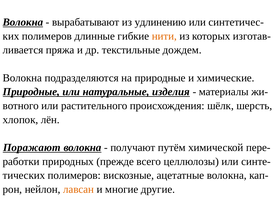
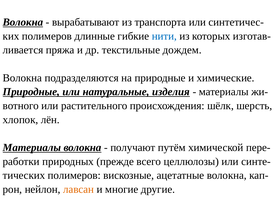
удлинению: удлинению -> транспорта
нити colour: orange -> blue
Поражают at (32, 148): Поражают -> Материалы
